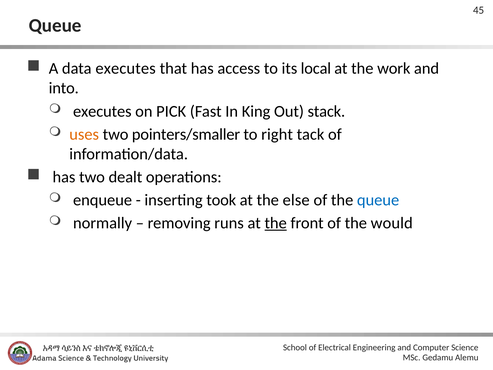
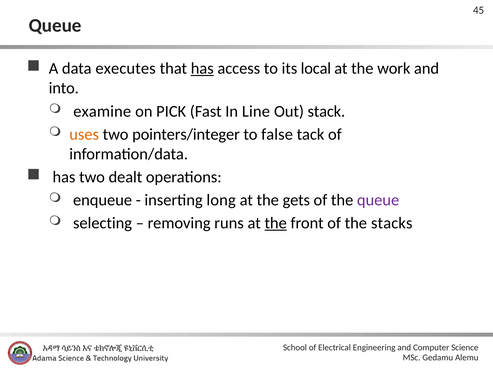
has at (202, 68) underline: none -> present
executes at (102, 111): executes -> examine
King: King -> Line
pointers/smaller: pointers/smaller -> pointers/integer
right: right -> false
took: took -> long
else: else -> gets
queue at (378, 200) colour: blue -> purple
normally: normally -> selecting
would: would -> stacks
